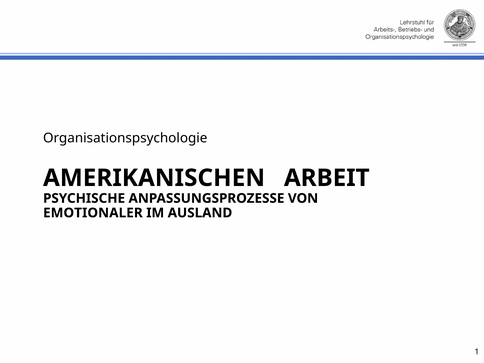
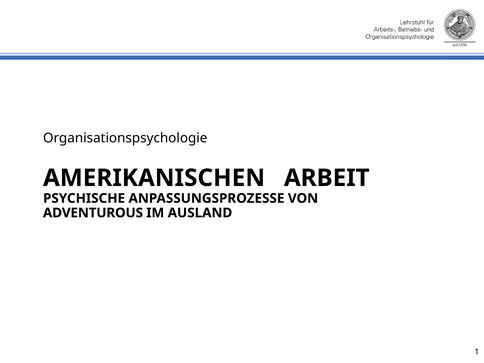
EMOTIONALER: EMOTIONALER -> ADVENTUROUS
